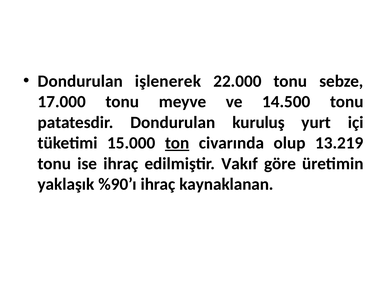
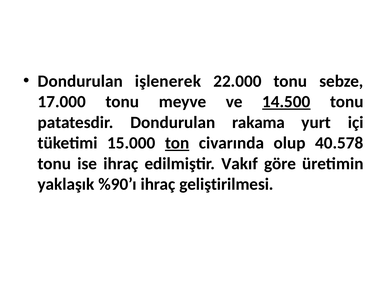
14.500 underline: none -> present
kuruluş: kuruluş -> rakama
13.219: 13.219 -> 40.578
kaynaklanan: kaynaklanan -> geliştirilmesi
